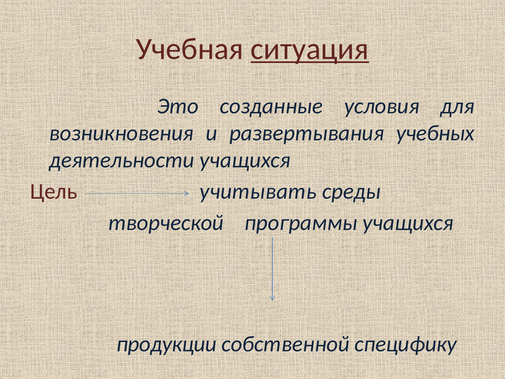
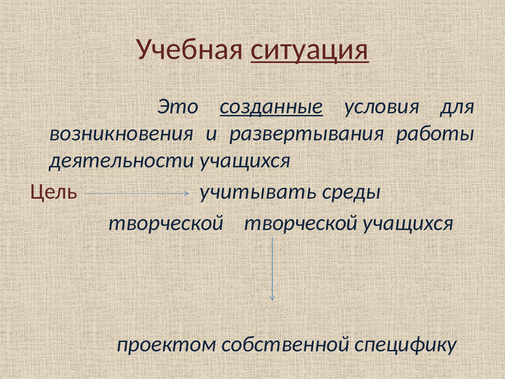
созданные underline: none -> present
учебных: учебных -> работы
творческой программы: программы -> творческой
продукции: продукции -> проектом
